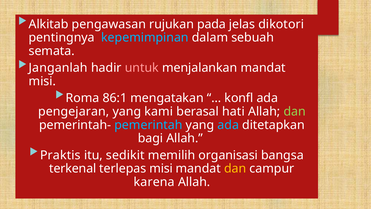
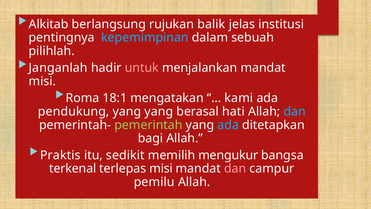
pengawasan: pengawasan -> berlangsung
pada: pada -> balik
dikotori: dikotori -> institusi
semata: semata -> pilihlah
86:1: 86:1 -> 18:1
konfl: konfl -> kami
pengejaran: pengejaran -> pendukung
yang kami: kami -> yang
dan at (295, 111) colour: light green -> light blue
pemerintah colour: light blue -> light green
organisasi: organisasi -> mengukur
dan at (235, 168) colour: yellow -> pink
karena: karena -> pemilu
